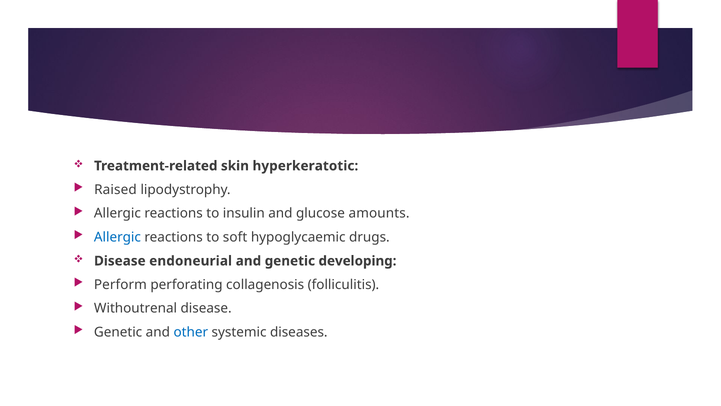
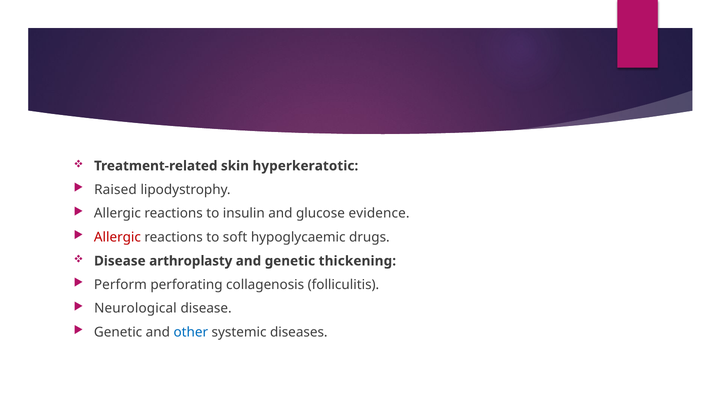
amounts: amounts -> evidence
Allergic at (117, 237) colour: blue -> red
endoneurial: endoneurial -> arthroplasty
developing: developing -> thickening
Withoutrenal: Withoutrenal -> Neurological
